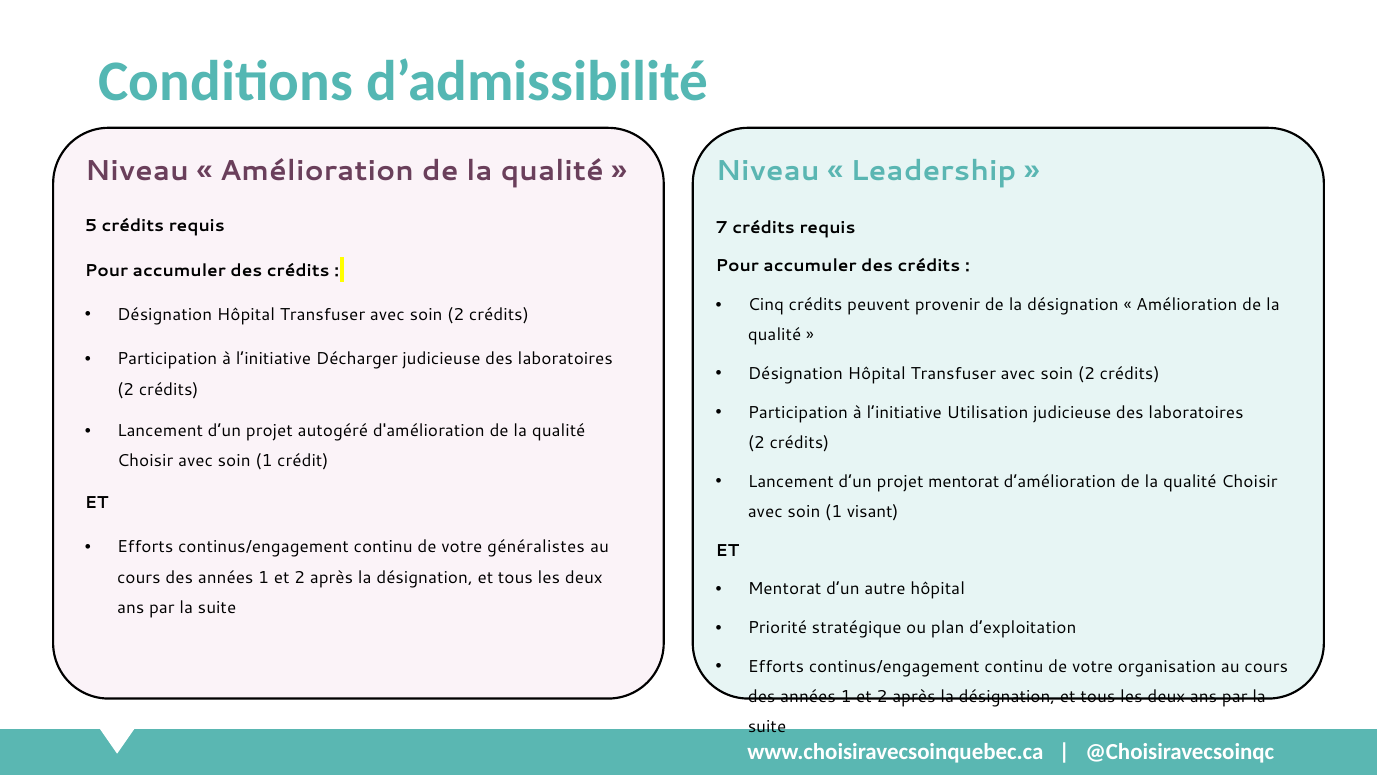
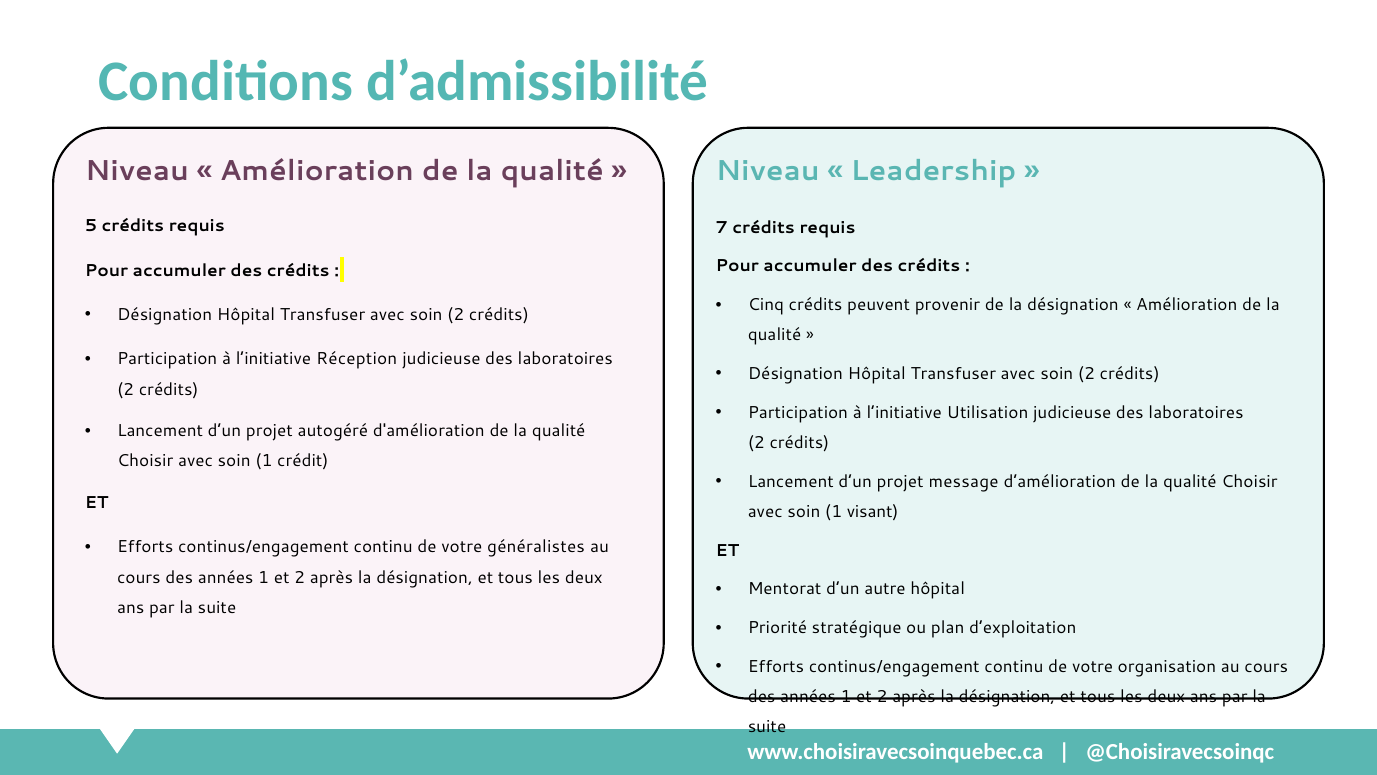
Décharger: Décharger -> Réception
projet mentorat: mentorat -> message
